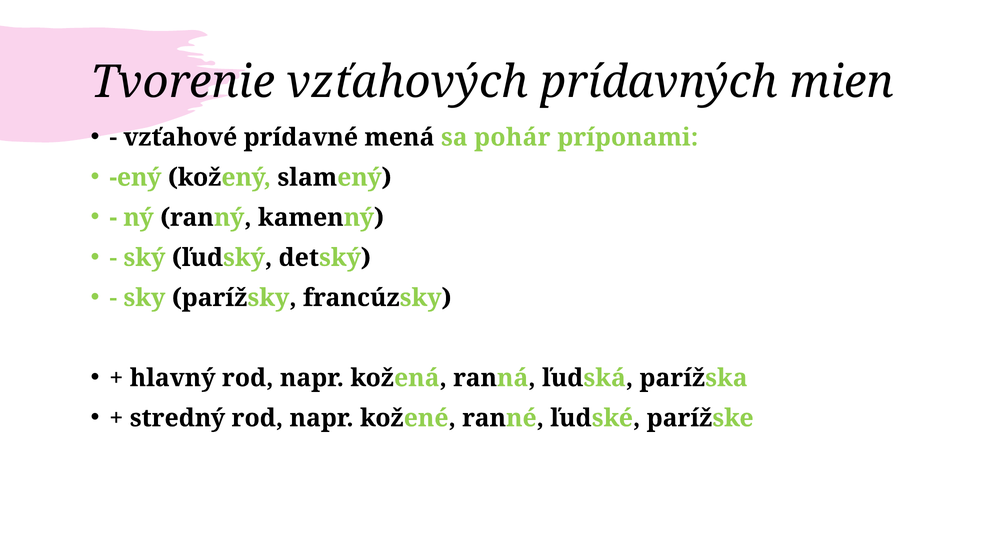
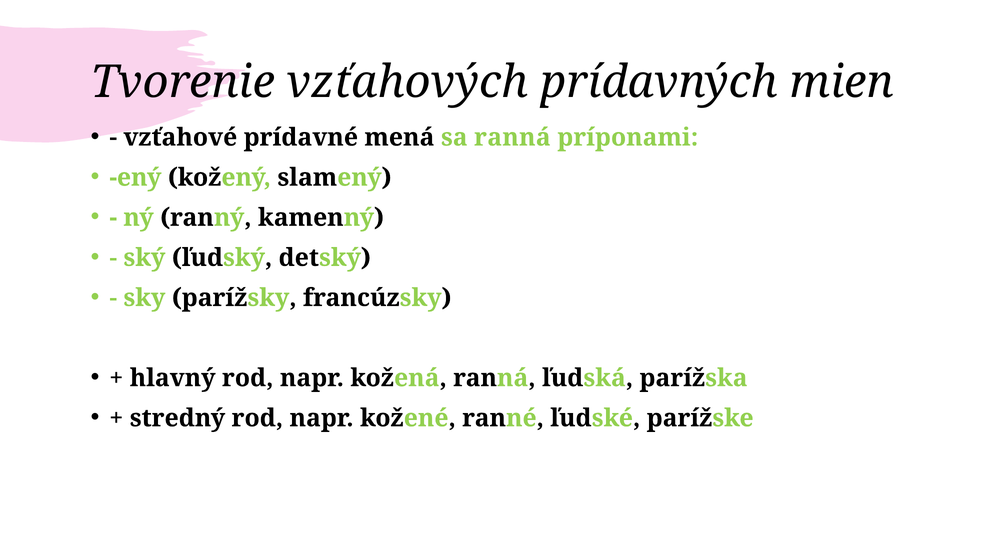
sa pohár: pohár -> ranná
